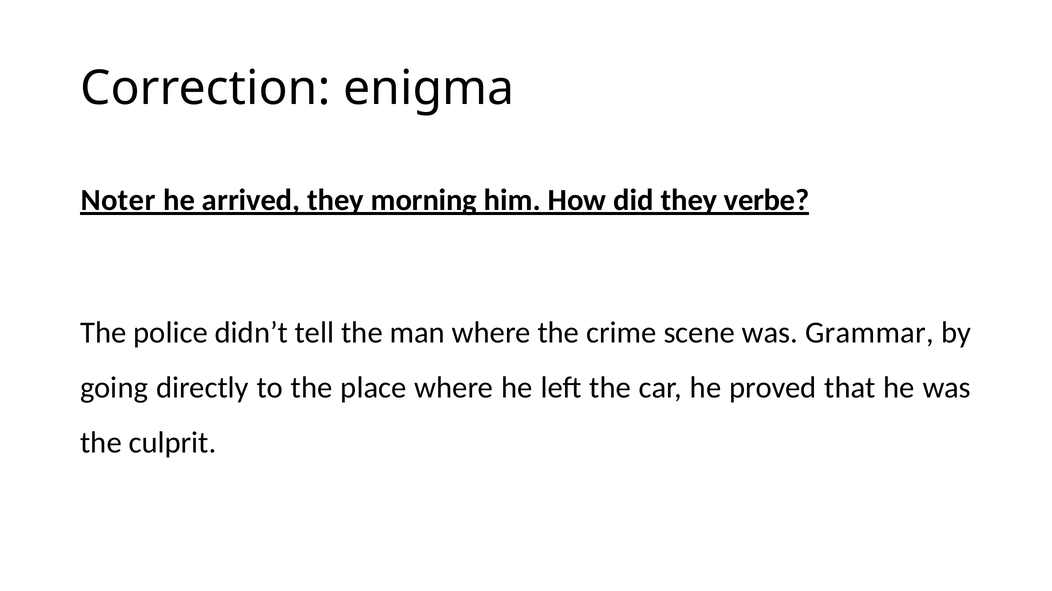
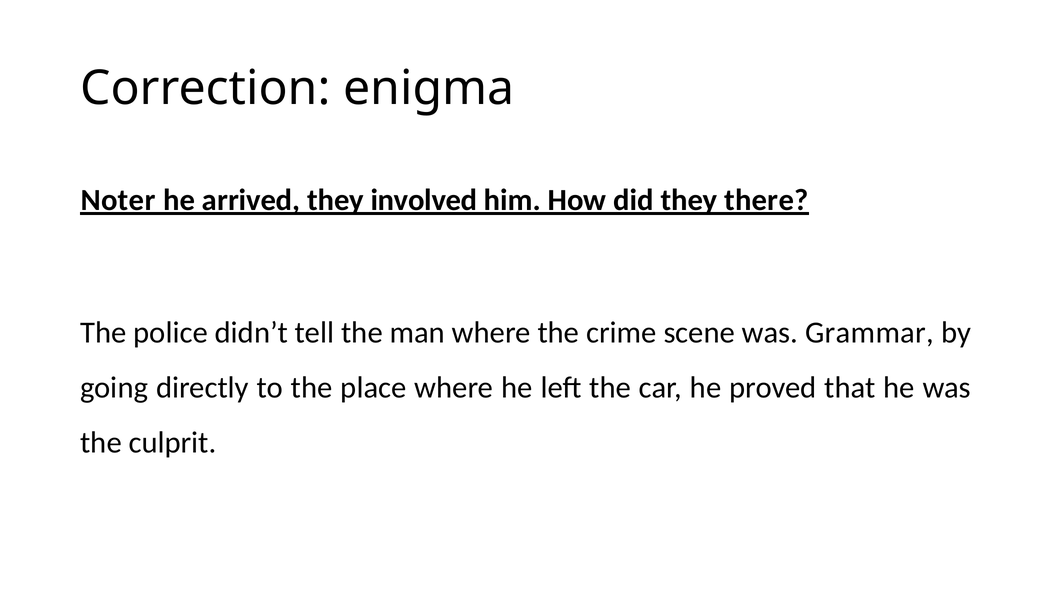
morning: morning -> involved
verbe: verbe -> there
